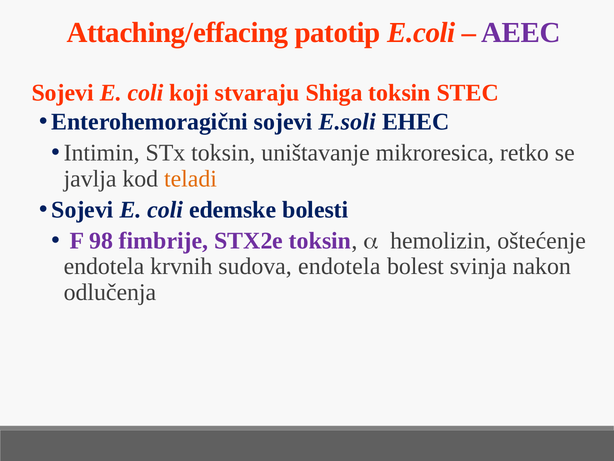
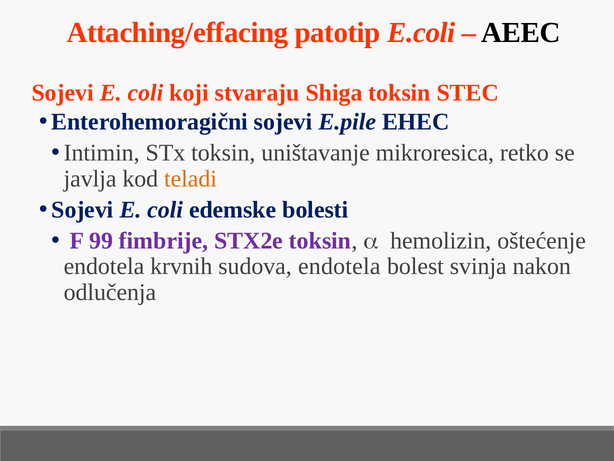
AEEC colour: purple -> black
E.soli: E.soli -> E.pile
98: 98 -> 99
